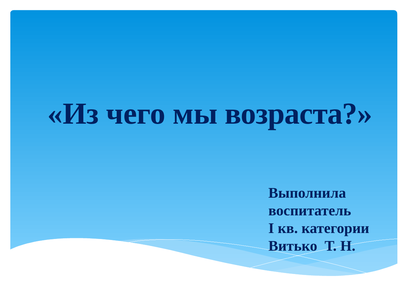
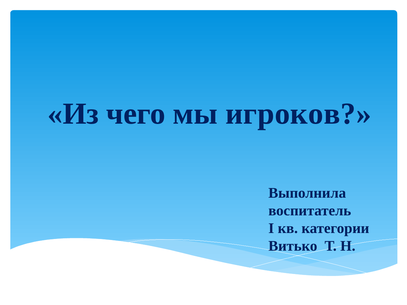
возраста: возраста -> игроков
